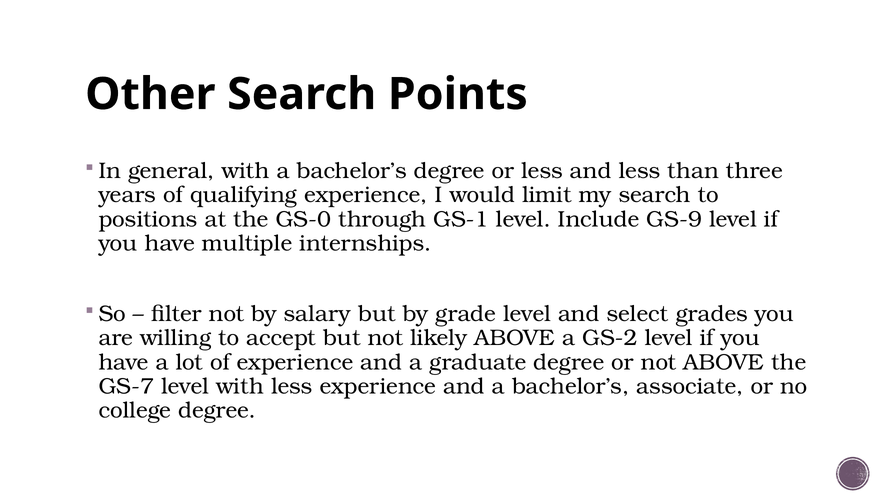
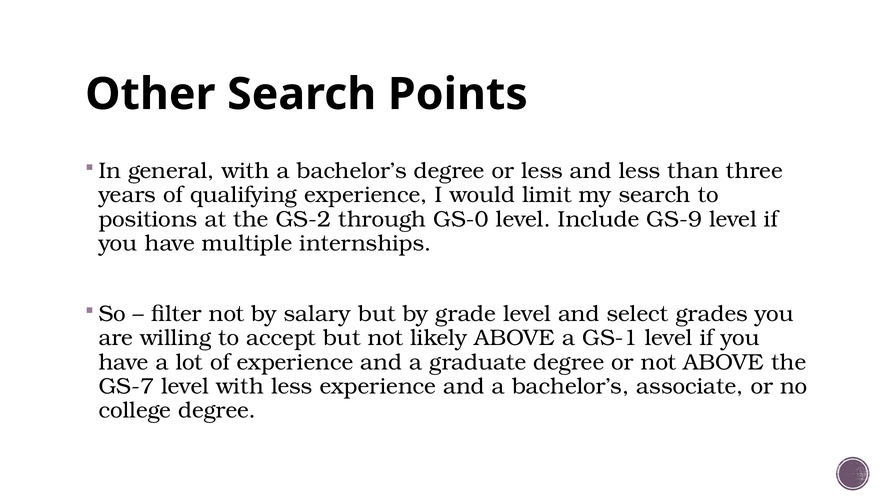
GS-0: GS-0 -> GS-2
GS-1: GS-1 -> GS-0
GS-2: GS-2 -> GS-1
